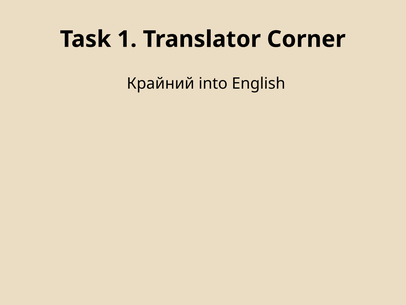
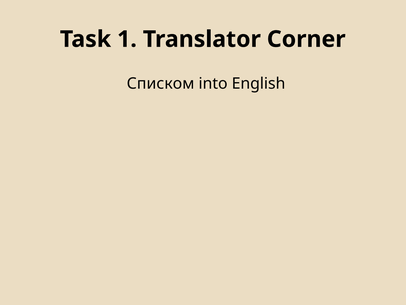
Крайний: Крайний -> Списком
